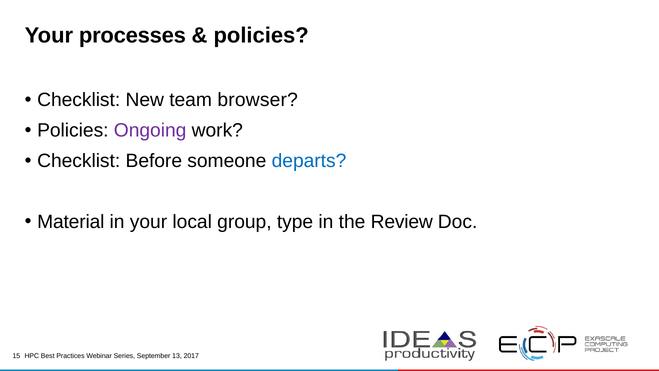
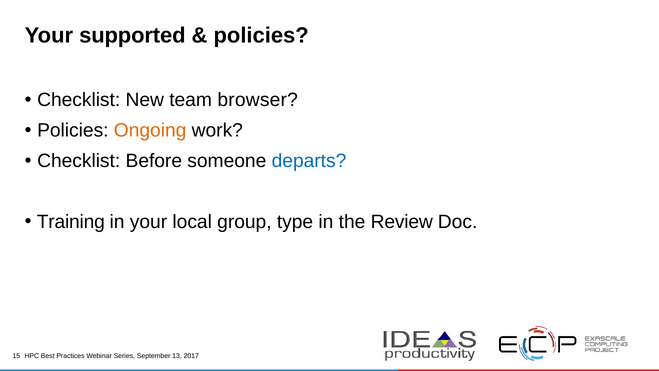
processes: processes -> supported
Ongoing colour: purple -> orange
Material: Material -> Training
